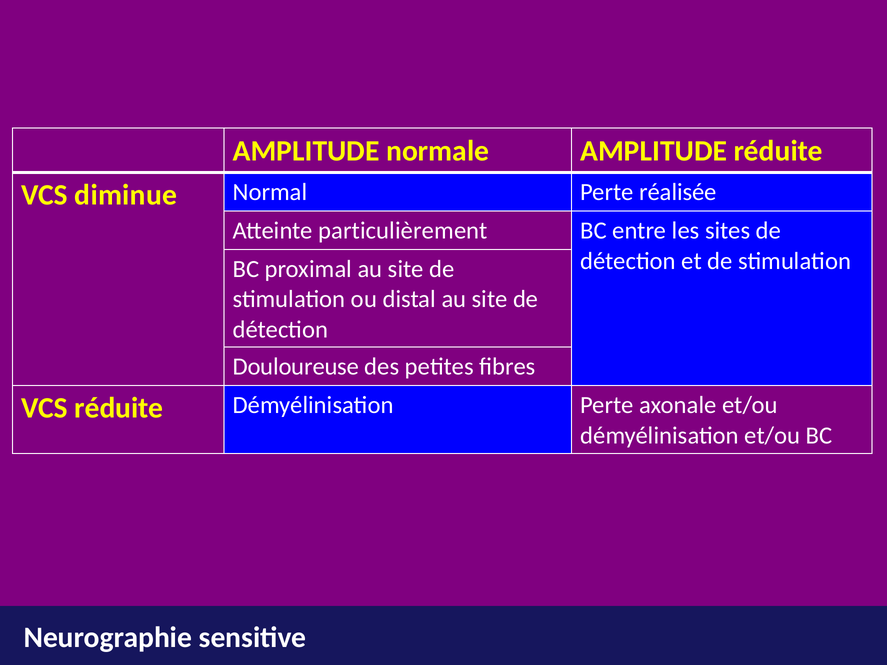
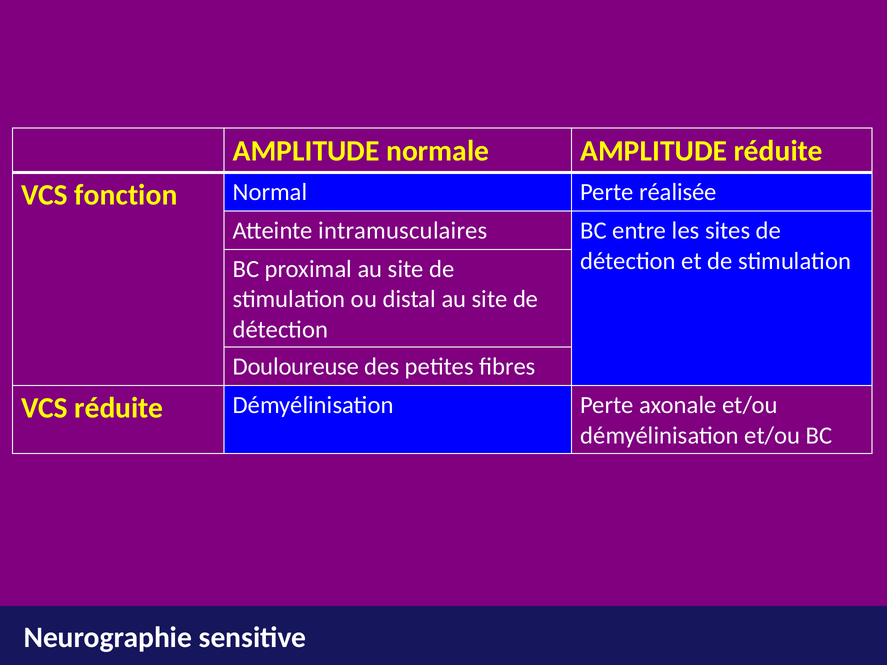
diminue: diminue -> fonction
particulièrement: particulièrement -> intramusculaires
